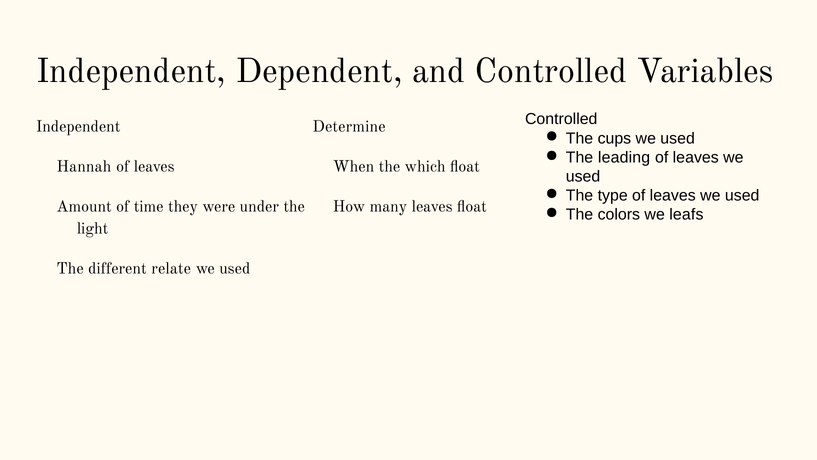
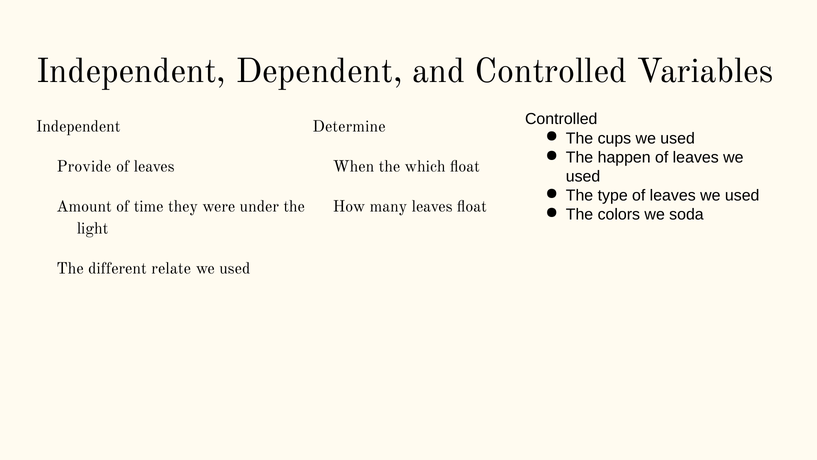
leading: leading -> happen
Hannah: Hannah -> Provide
leafs: leafs -> soda
